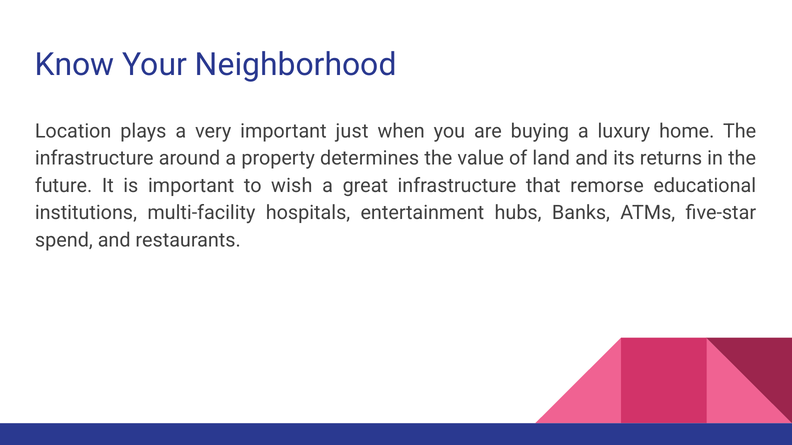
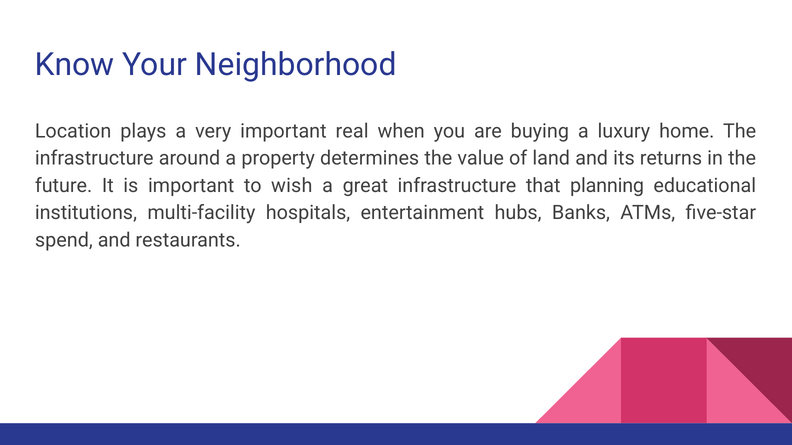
just: just -> real
remorse: remorse -> planning
